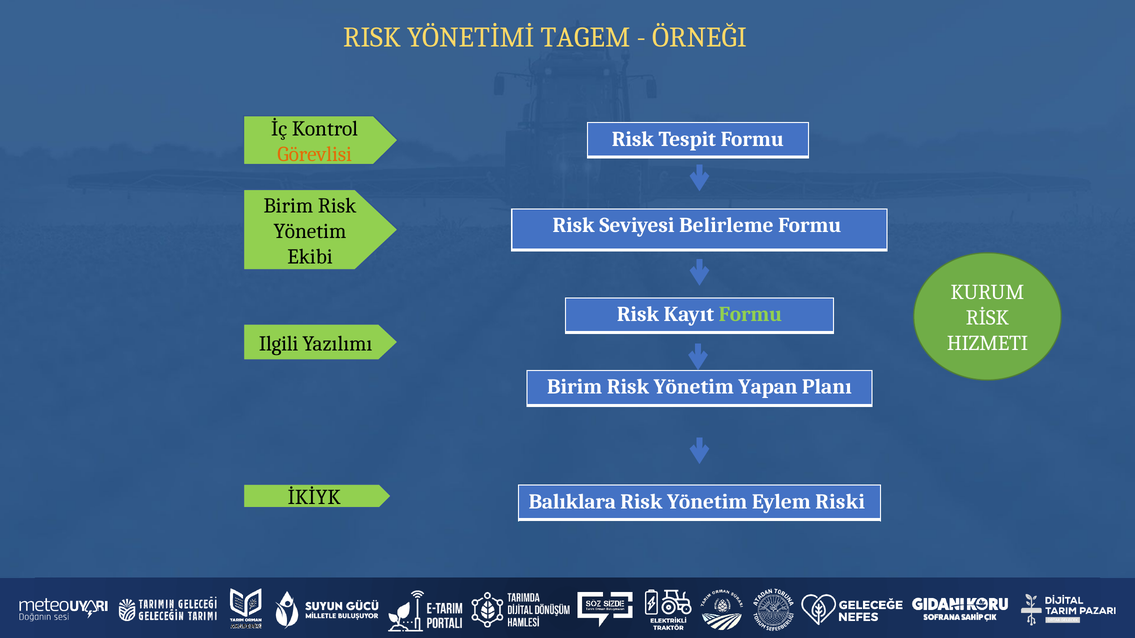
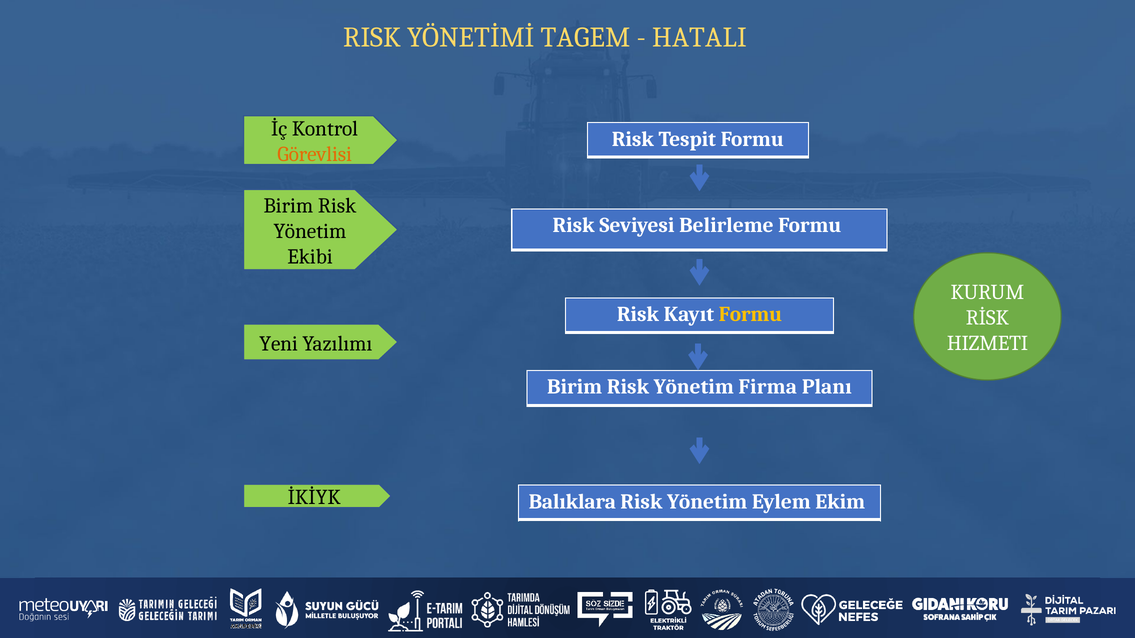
ÖRNEĞI: ÖRNEĞI -> HATALI
Formu at (750, 315) colour: light green -> yellow
Ilgili: Ilgili -> Yeni
Yapan: Yapan -> Firma
Riski: Riski -> Ekim
